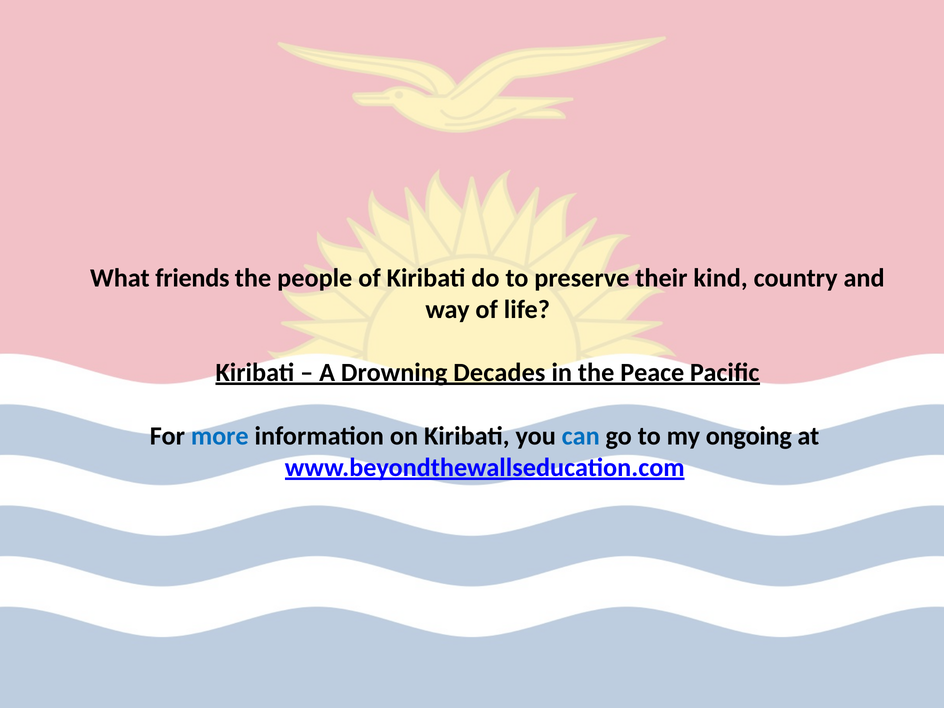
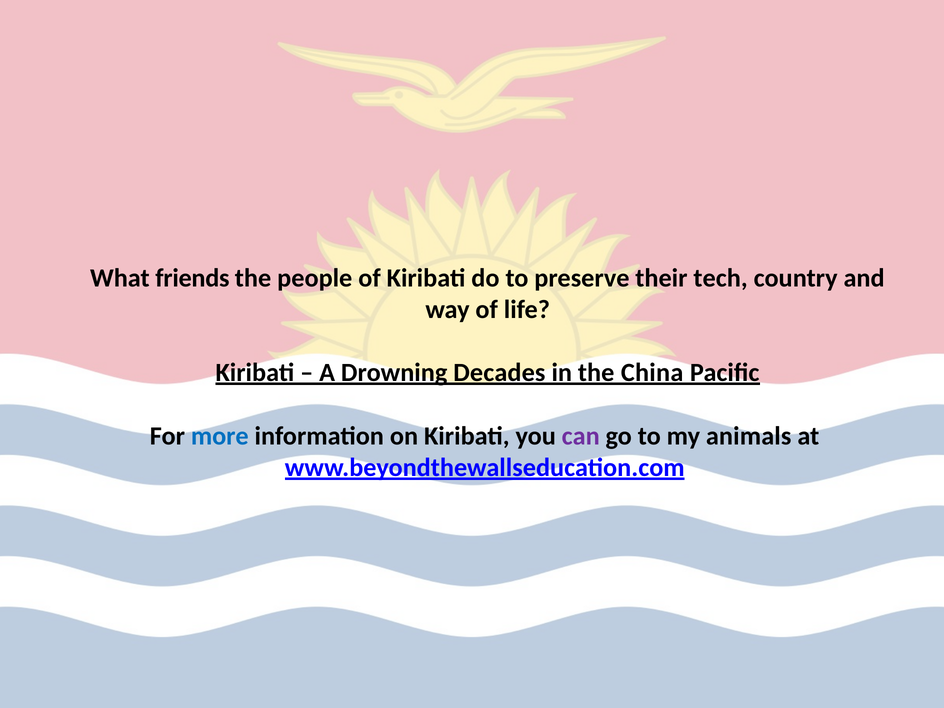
kind: kind -> tech
Peace: Peace -> China
can colour: blue -> purple
ongoing: ongoing -> animals
